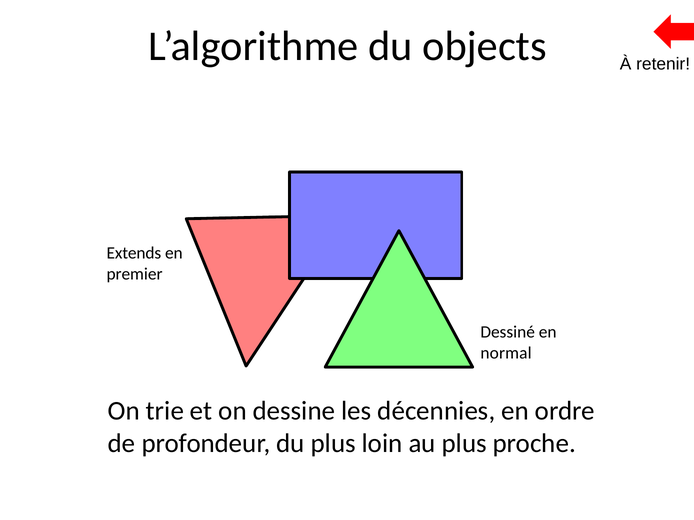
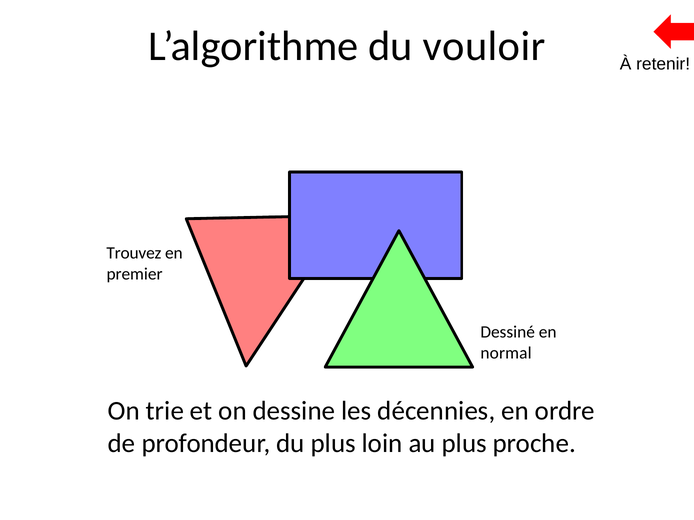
objects: objects -> vouloir
Extends: Extends -> Trouvez
